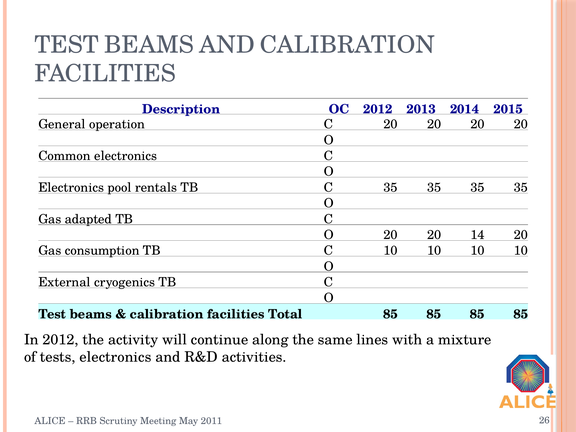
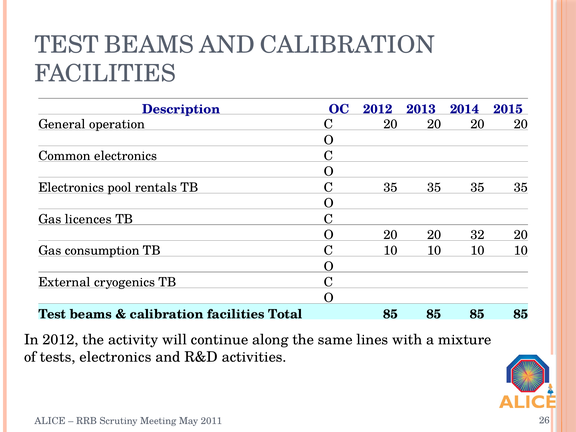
adapted: adapted -> licences
14: 14 -> 32
